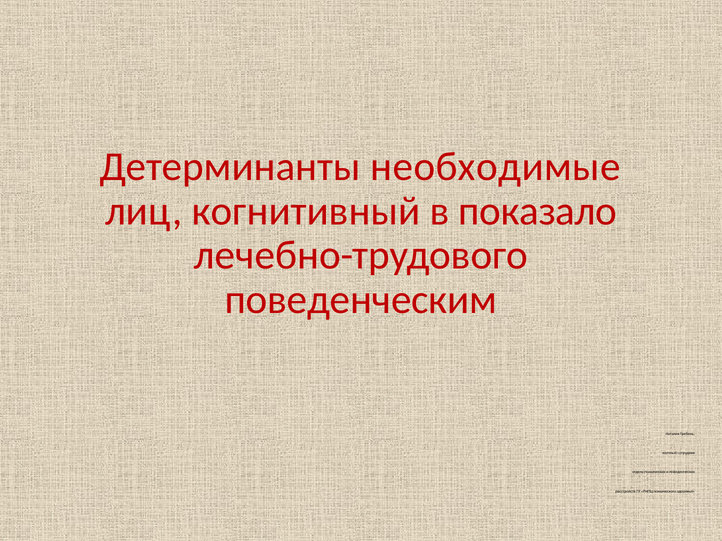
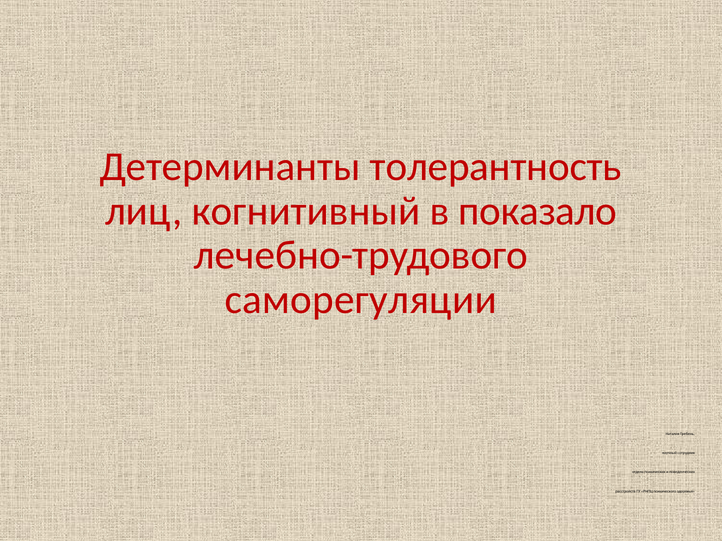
необходимые: необходимые -> толерантность
поведенческим: поведенческим -> саморегуляции
